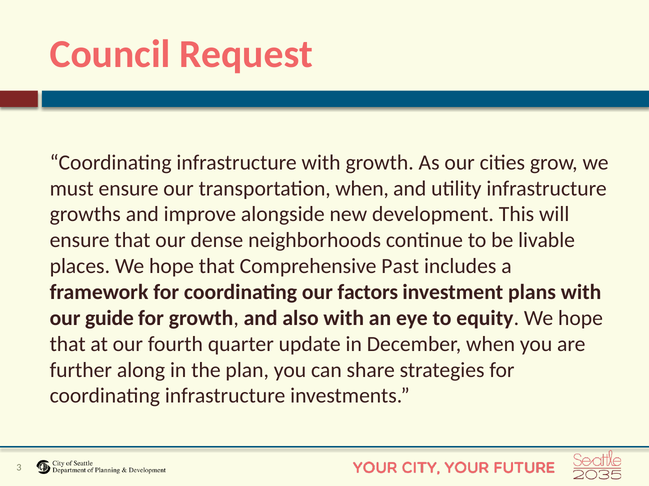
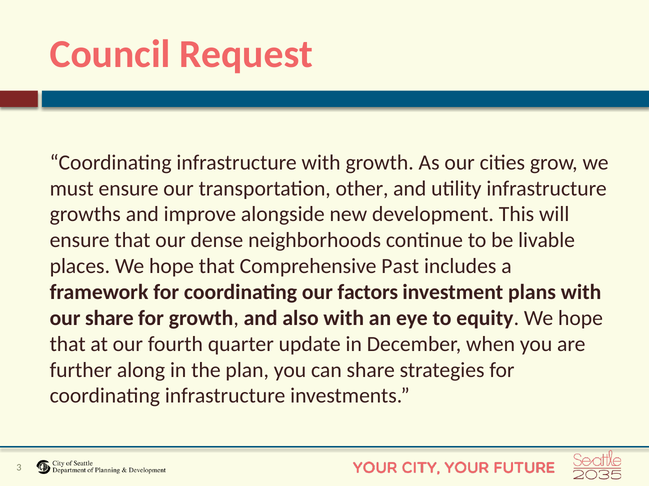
transportation when: when -> other
our guide: guide -> share
